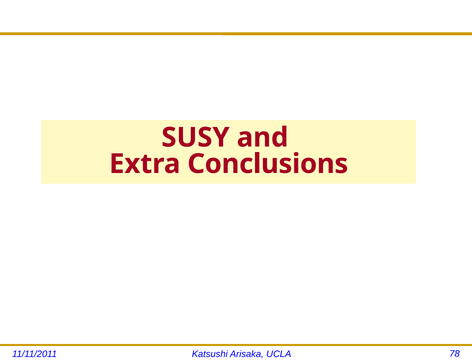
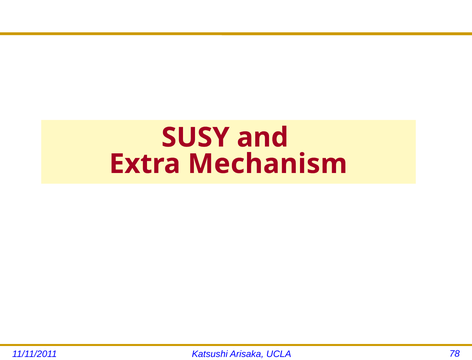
Conclusions: Conclusions -> Mechanism
